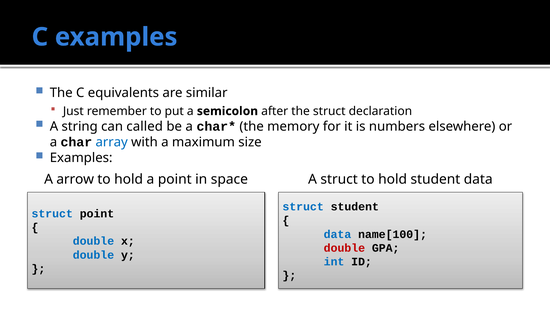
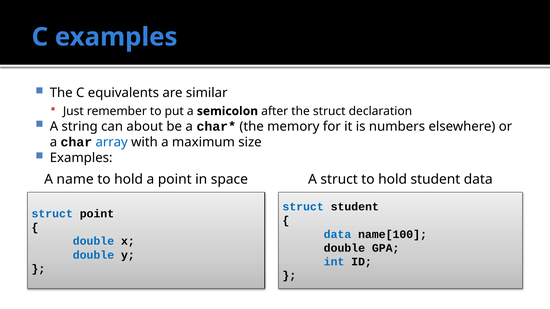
called: called -> about
arrow: arrow -> name
double at (344, 248) colour: red -> black
